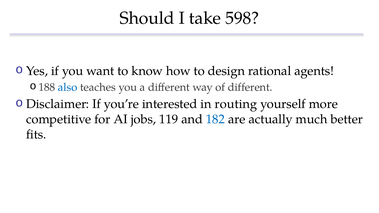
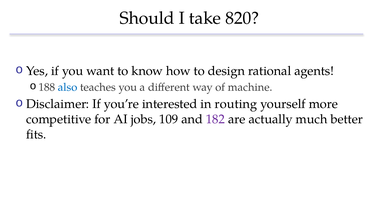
598: 598 -> 820
of different: different -> machine
119: 119 -> 109
182 colour: blue -> purple
